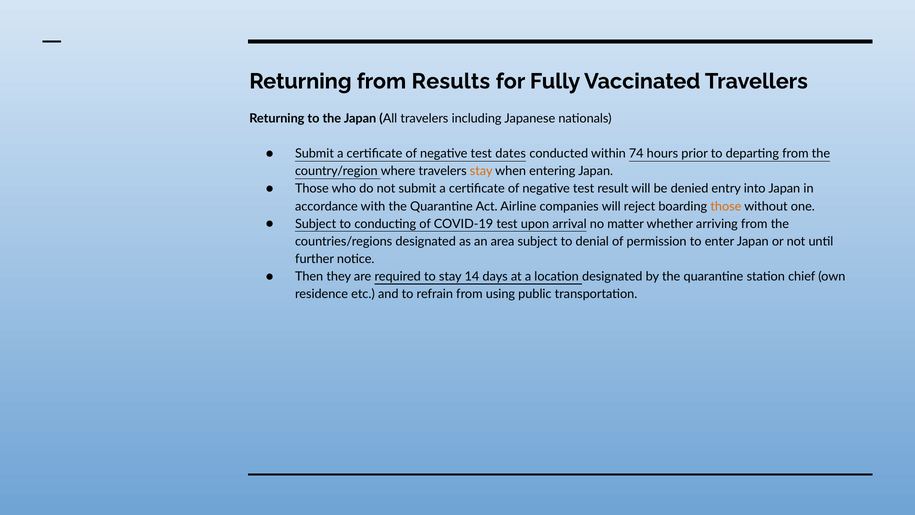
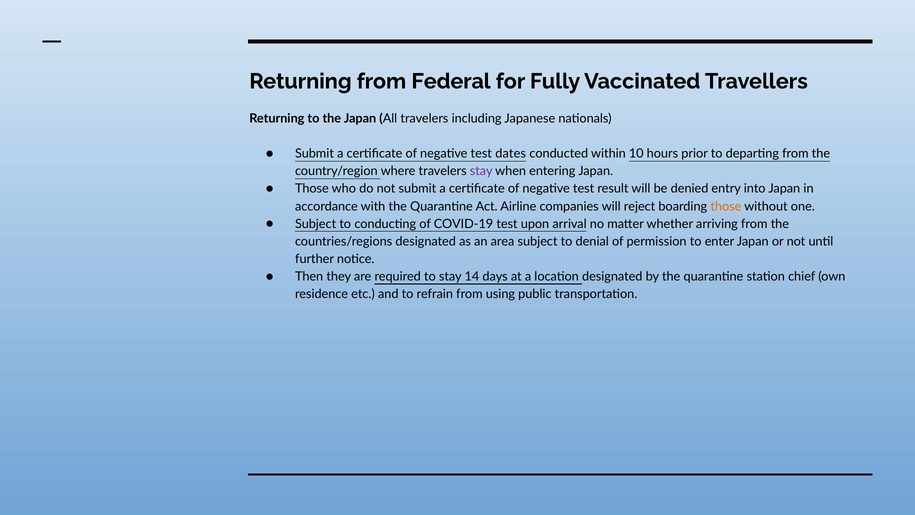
Results: Results -> Federal
74: 74 -> 10
stay at (481, 171) colour: orange -> purple
